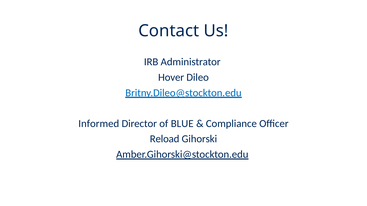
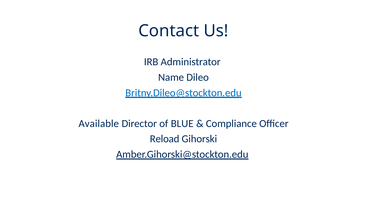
Hover: Hover -> Name
Informed: Informed -> Available
